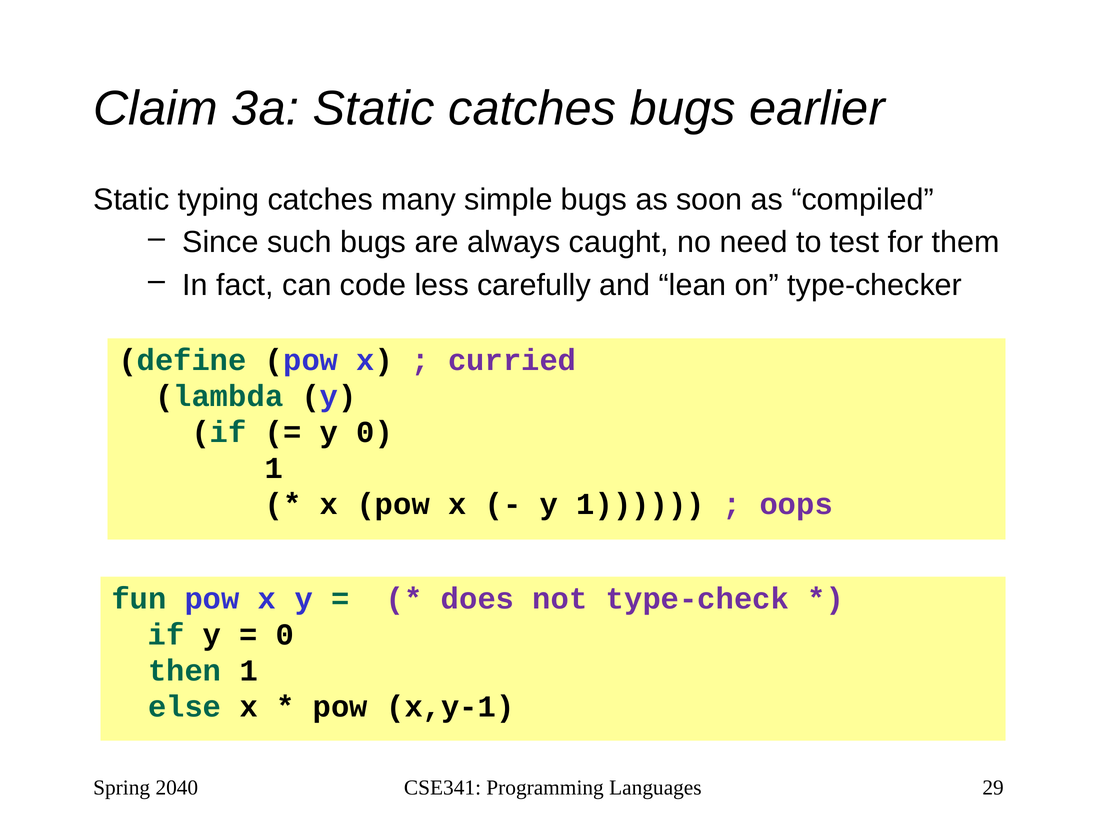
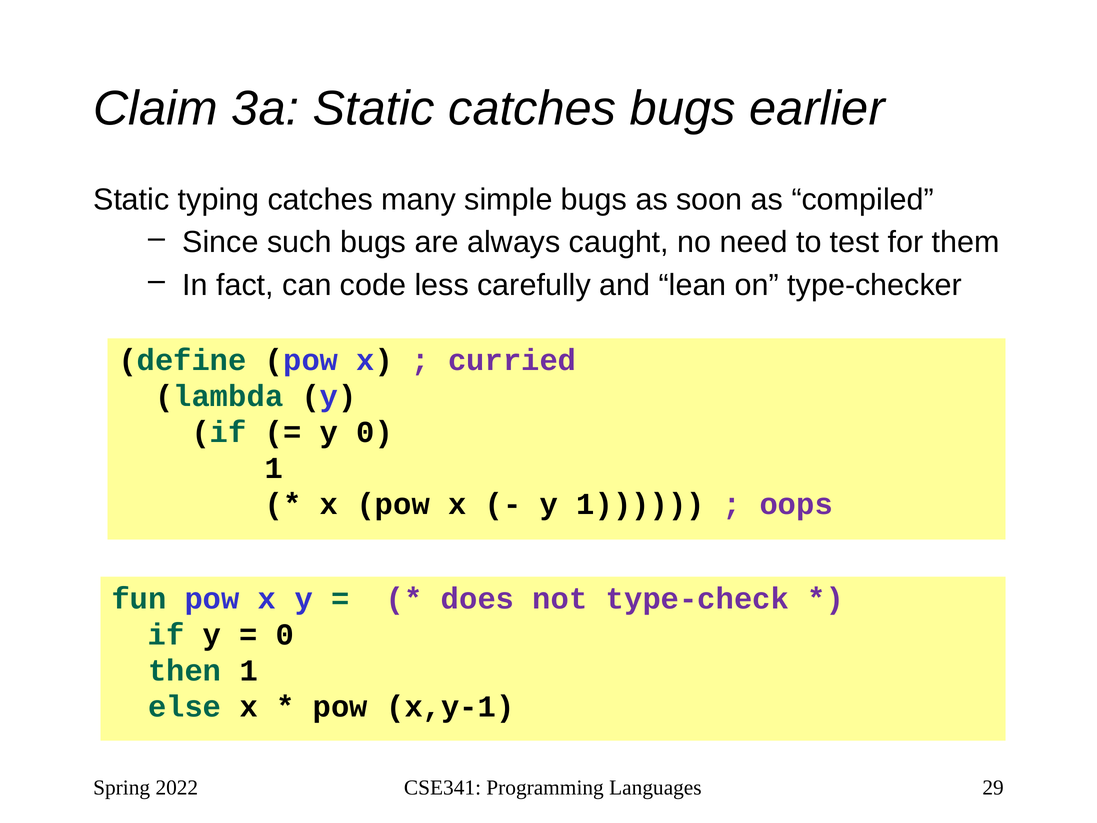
2040: 2040 -> 2022
